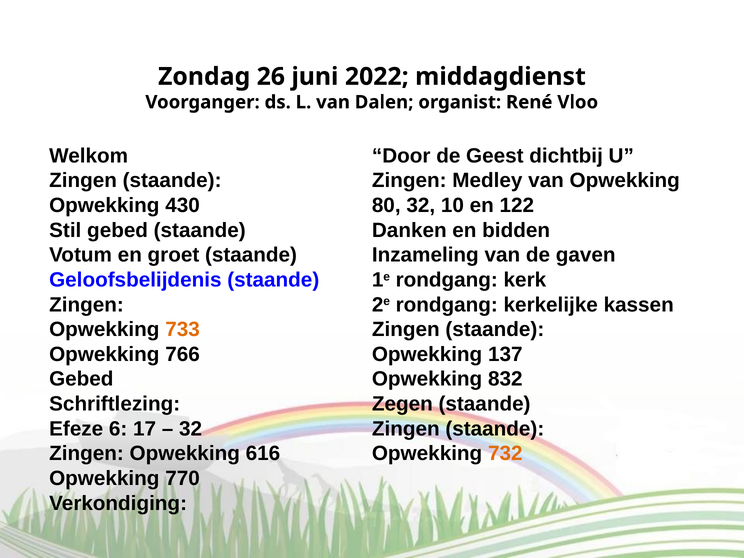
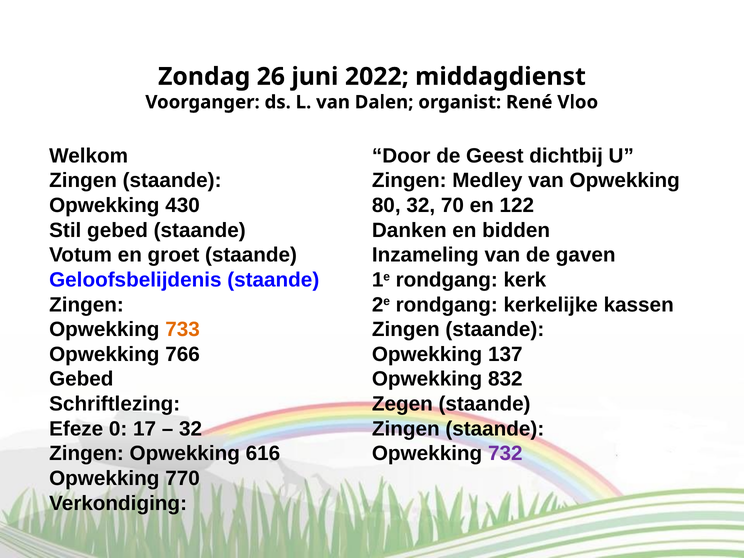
10: 10 -> 70
6: 6 -> 0
732 colour: orange -> purple
